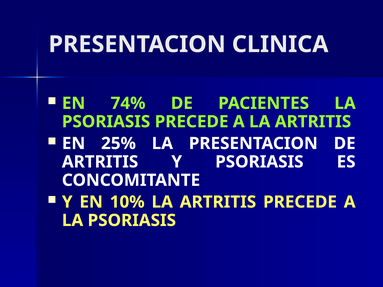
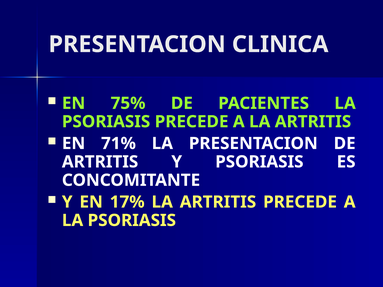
74%: 74% -> 75%
25%: 25% -> 71%
10%: 10% -> 17%
